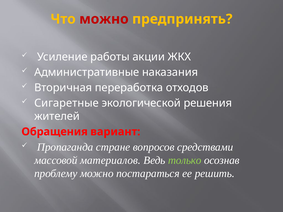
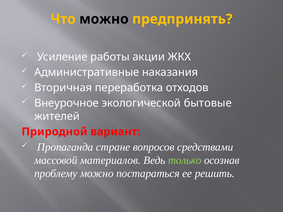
можно at (104, 19) colour: red -> black
Сигаретные: Сигаретные -> Внеурочное
решения: решения -> бытовые
Обращения: Обращения -> Природной
